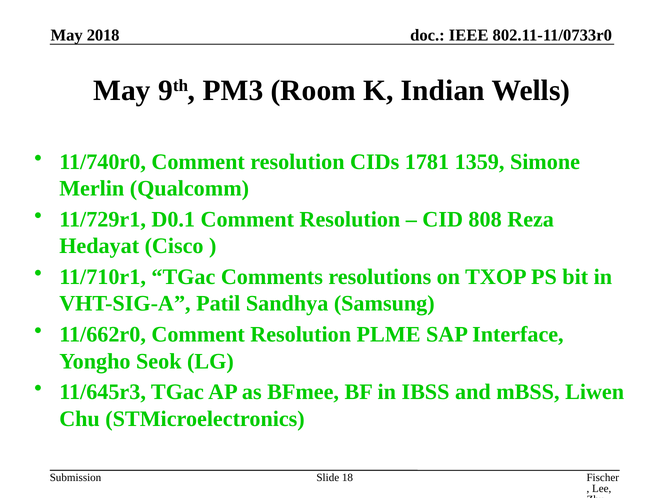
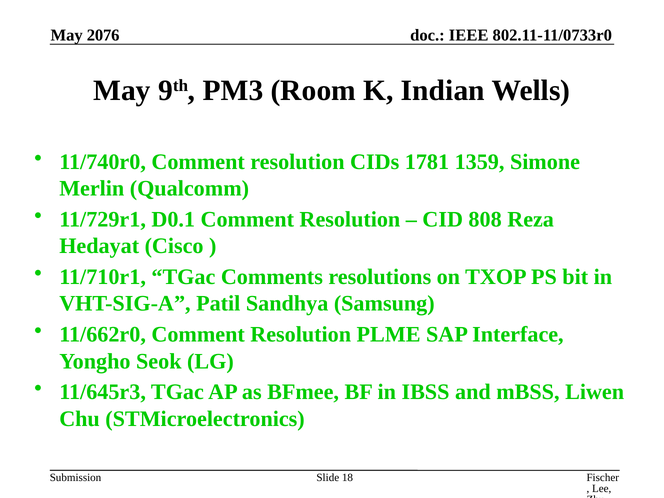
2018: 2018 -> 2076
